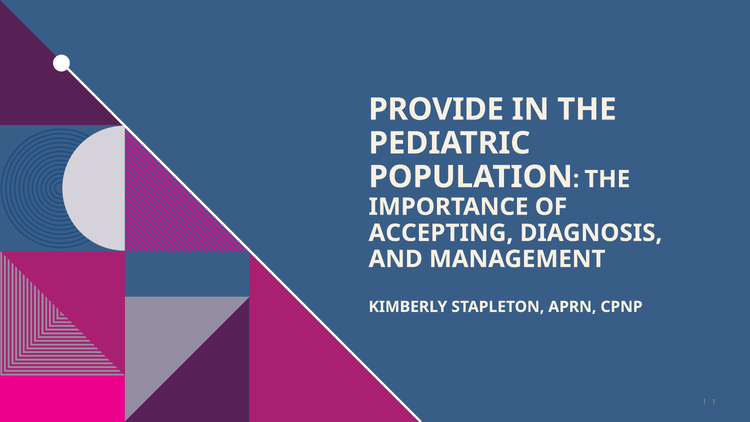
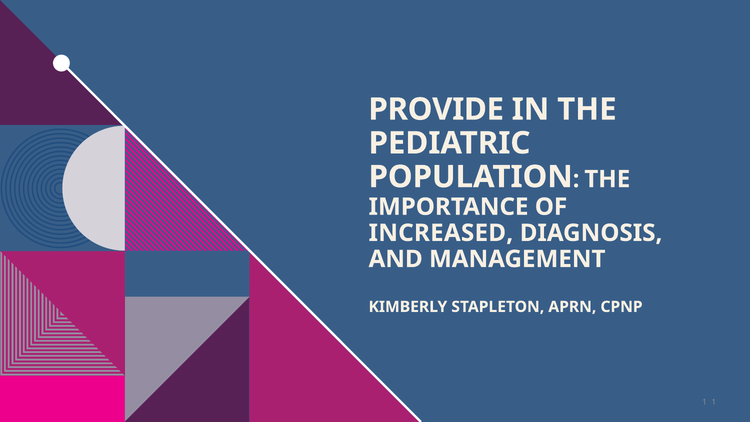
ACCEPTING: ACCEPTING -> INCREASED
